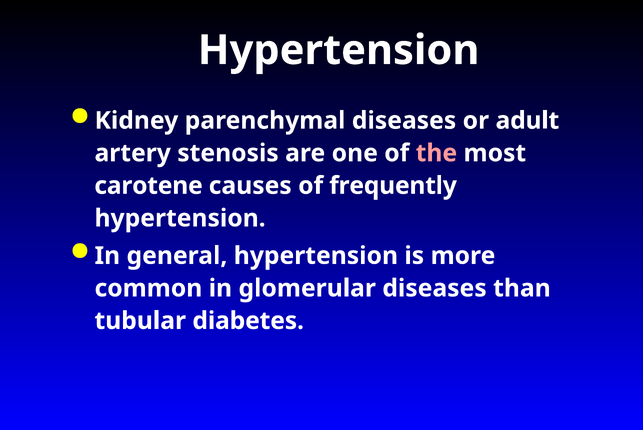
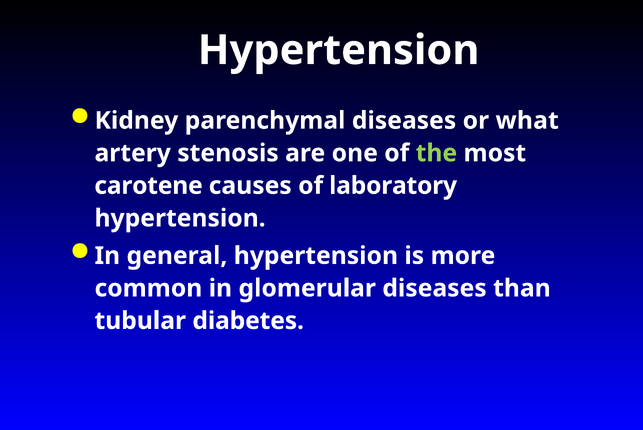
adult: adult -> what
the colour: pink -> light green
frequently: frequently -> laboratory
